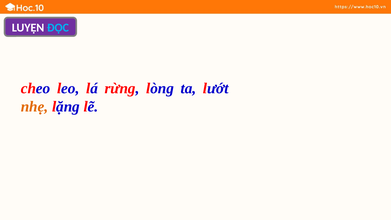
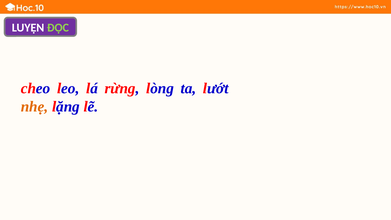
ĐỌC colour: light blue -> light green
